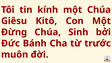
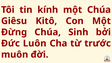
Bánh: Bánh -> Luôn
